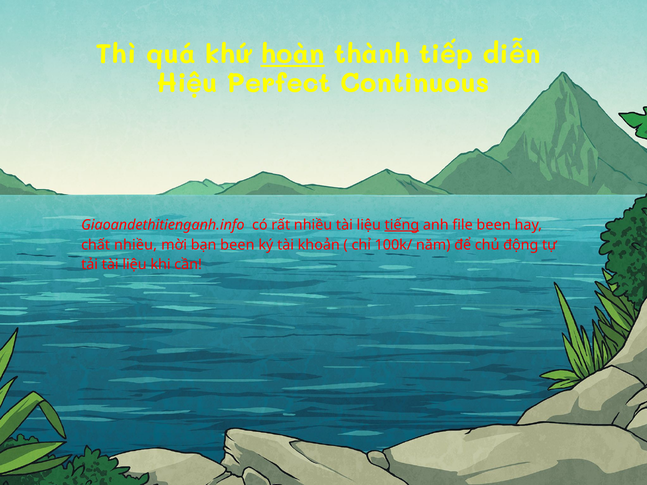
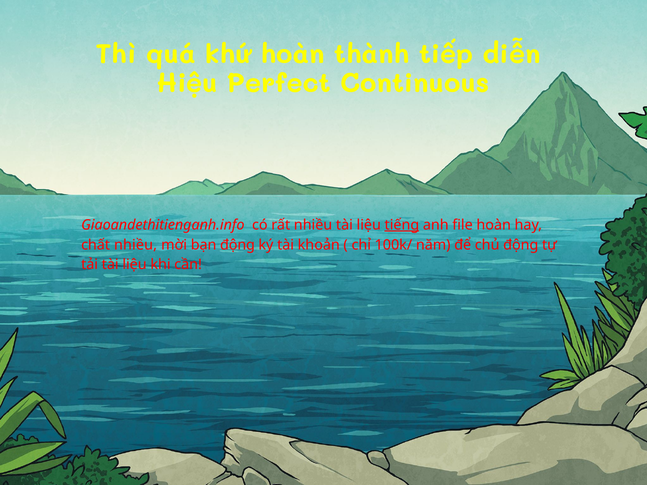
hoàn at (293, 54) underline: present -> none
file been: been -> hoàn
bạn been: been -> động
